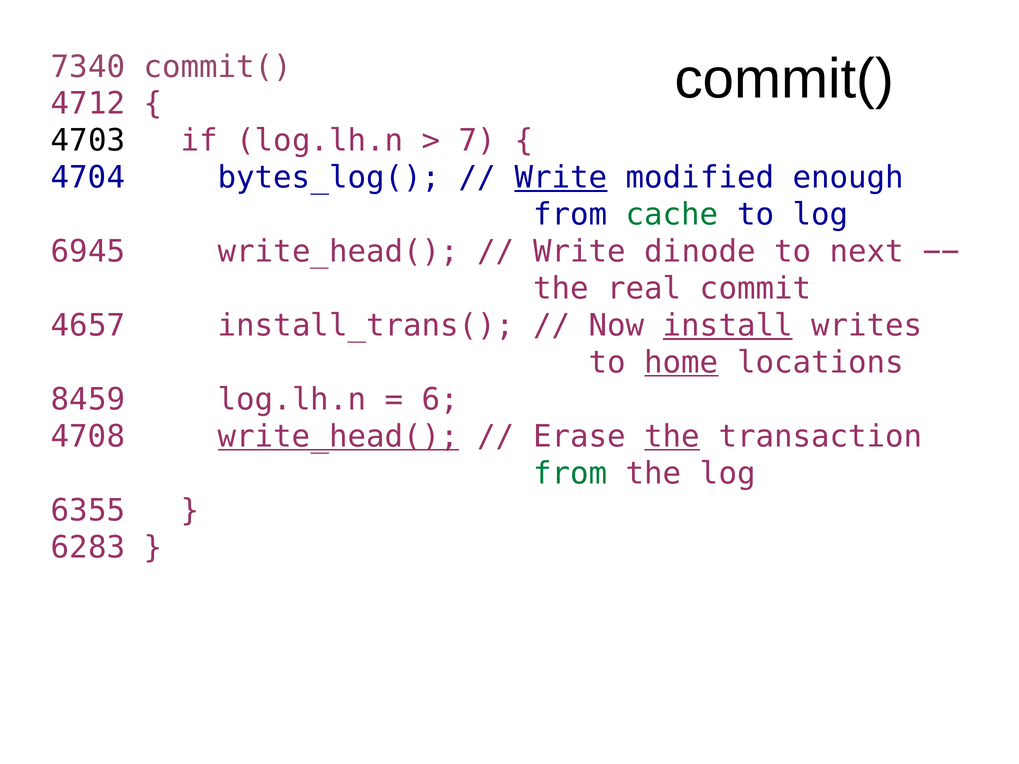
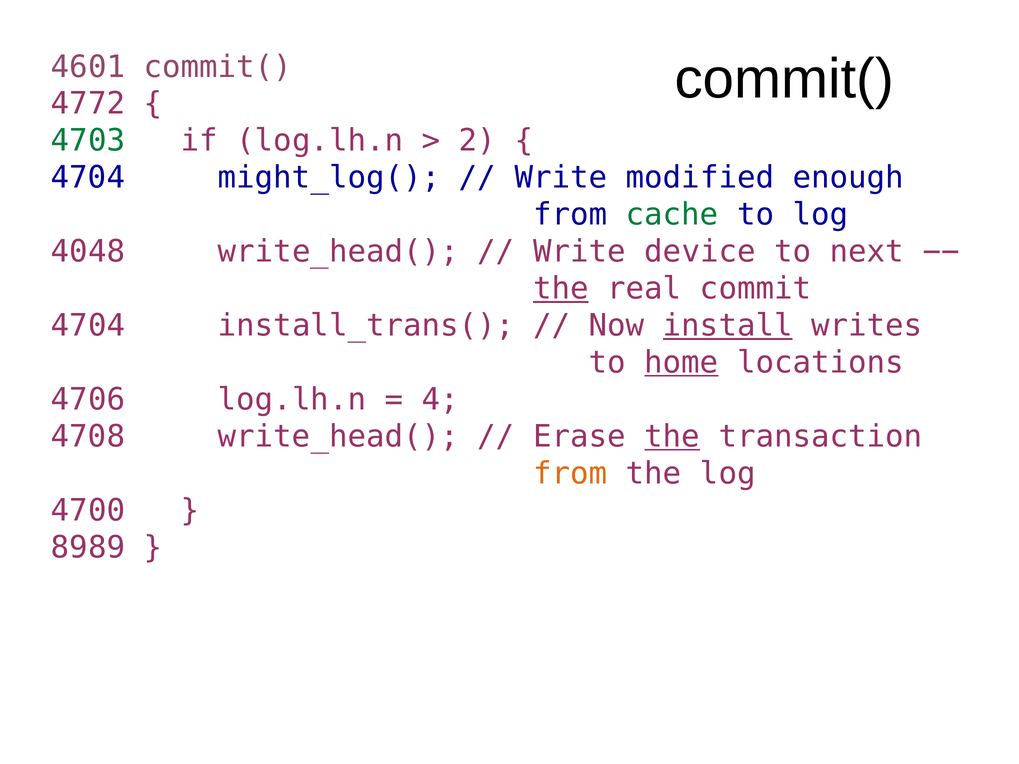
7340: 7340 -> 4601
4712: 4712 -> 4772
4703 colour: black -> green
7: 7 -> 2
bytes_log(: bytes_log( -> might_log(
Write at (561, 178) underline: present -> none
6945: 6945 -> 4048
dinode: dinode -> device
the at (561, 289) underline: none -> present
4657 at (88, 326): 4657 -> 4704
8459: 8459 -> 4706
6: 6 -> 4
write_head( at (338, 437) underline: present -> none
from at (570, 474) colour: green -> orange
6355: 6355 -> 4700
6283: 6283 -> 8989
